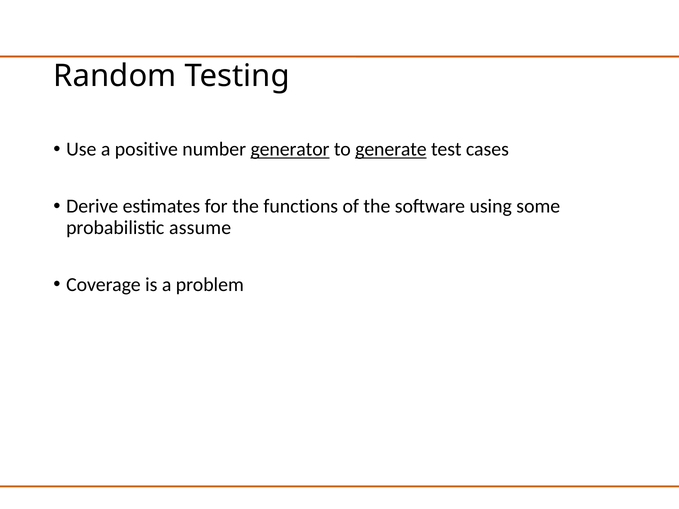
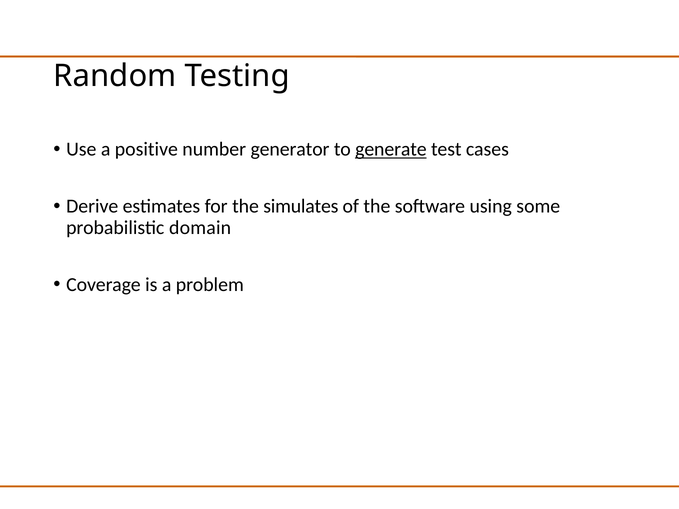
generator underline: present -> none
functions: functions -> simulates
assume: assume -> domain
